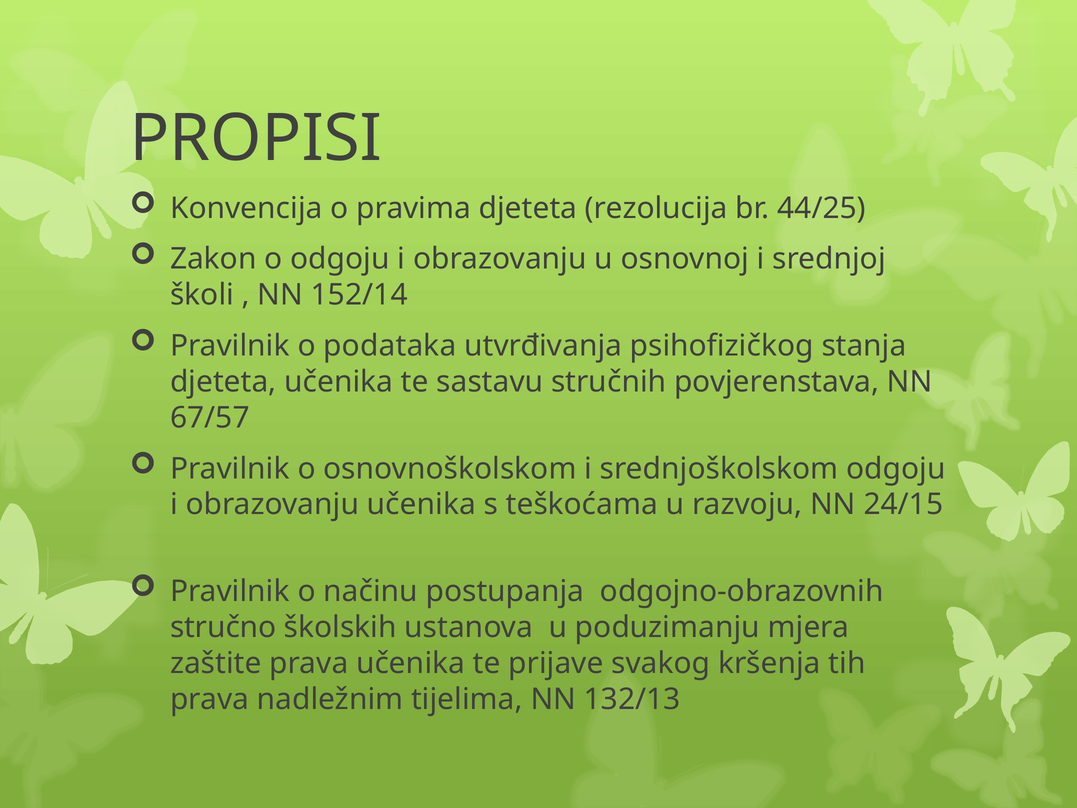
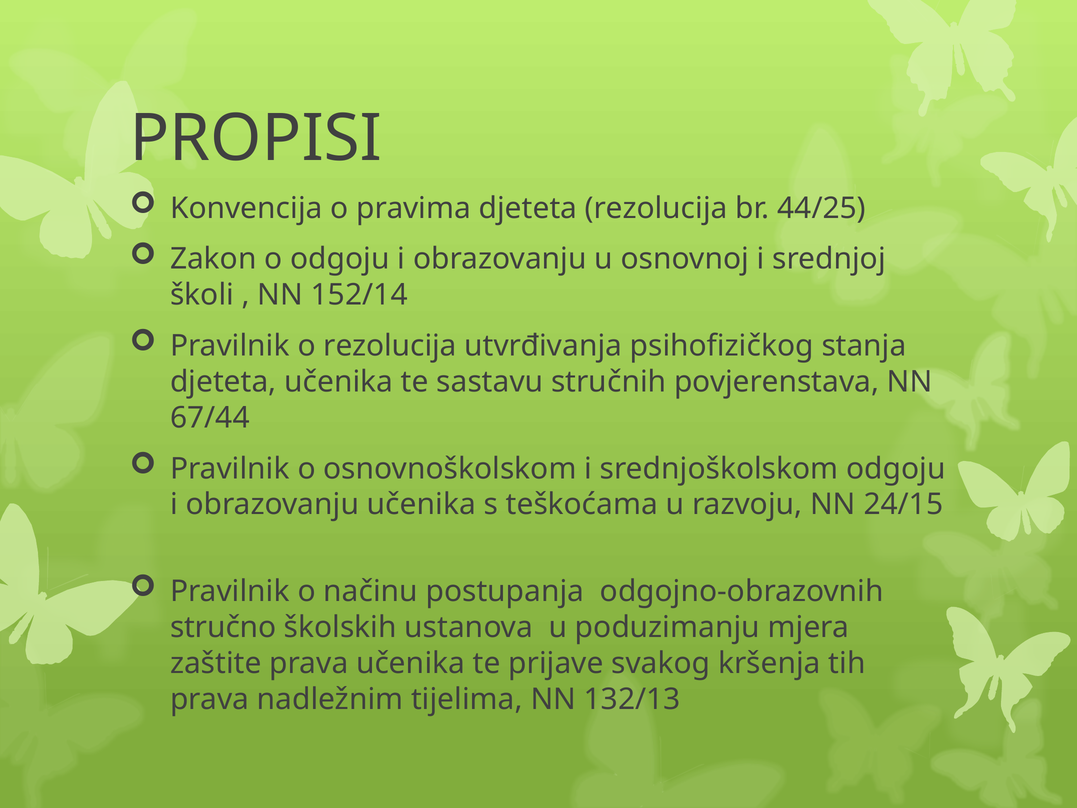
o podataka: podataka -> rezolucija
67/57: 67/57 -> 67/44
